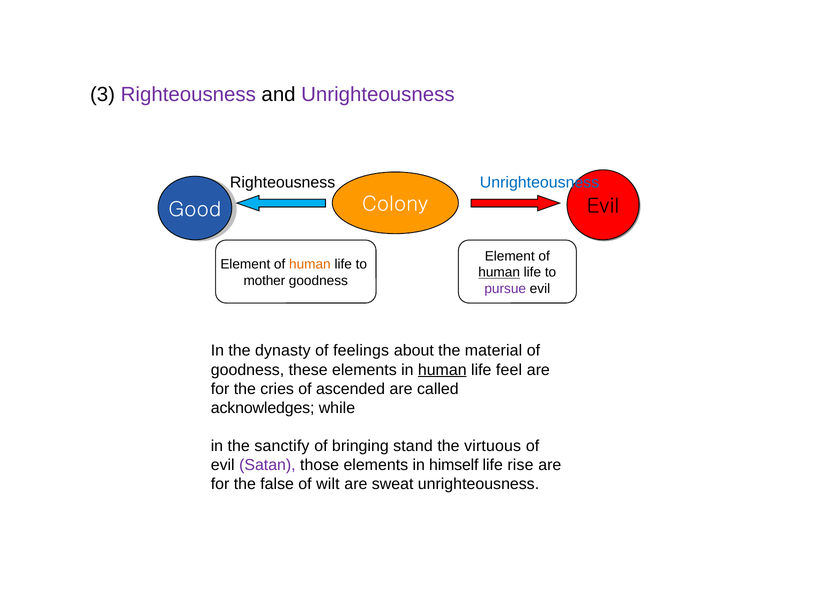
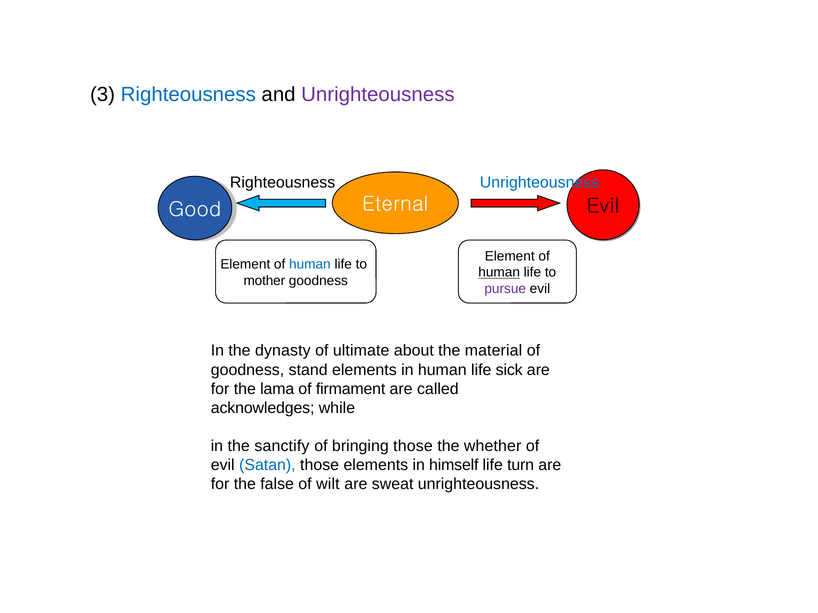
Righteousness at (188, 95) colour: purple -> blue
Colony: Colony -> Eternal
human at (310, 265) colour: orange -> blue
feelings: feelings -> ultimate
these: these -> stand
human at (442, 370) underline: present -> none
feel: feel -> sick
cries: cries -> lama
ascended: ascended -> firmament
bringing stand: stand -> those
virtuous: virtuous -> whether
Satan colour: purple -> blue
rise: rise -> turn
